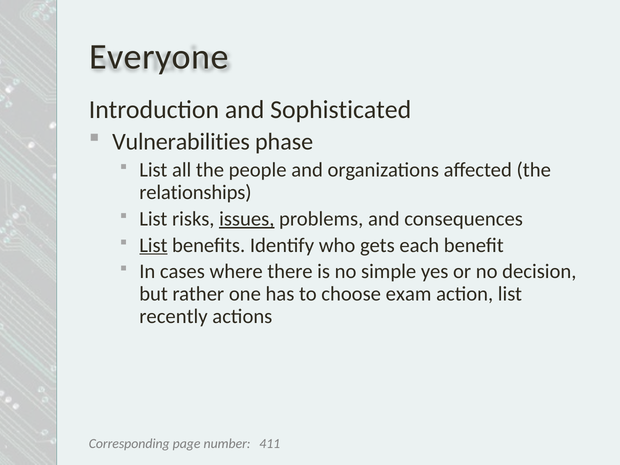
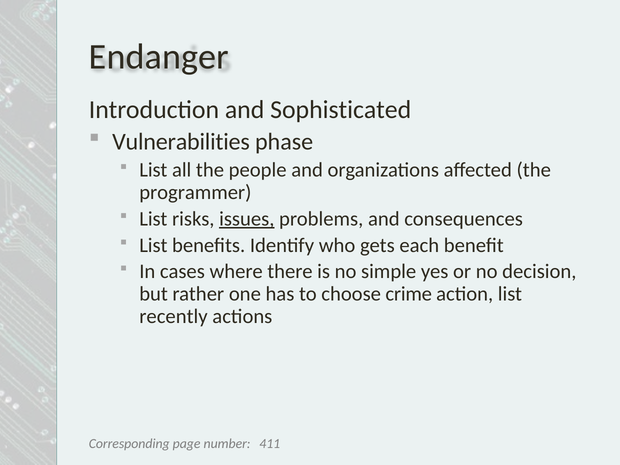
Everyone: Everyone -> Endanger
relationships: relationships -> programmer
List at (153, 245) underline: present -> none
exam: exam -> crime
